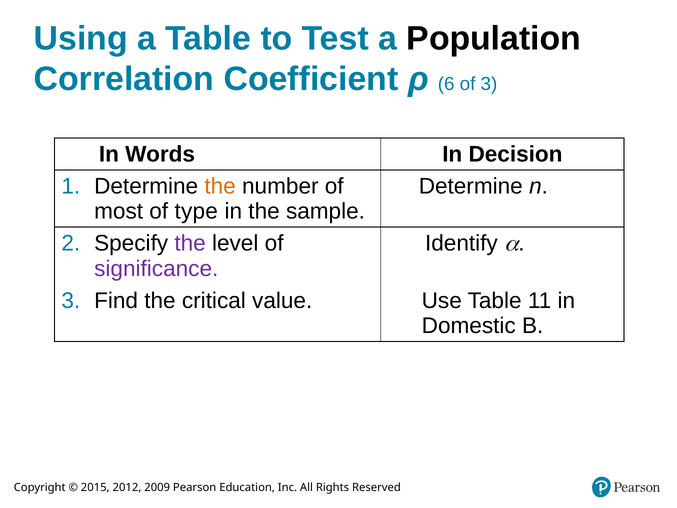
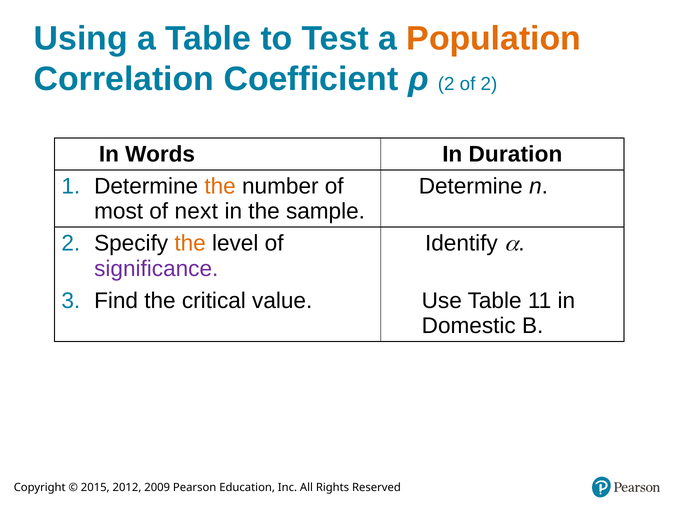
Population colour: black -> orange
ρ 6: 6 -> 2
of 3: 3 -> 2
Decision: Decision -> Duration
type: type -> next
the at (190, 243) colour: purple -> orange
